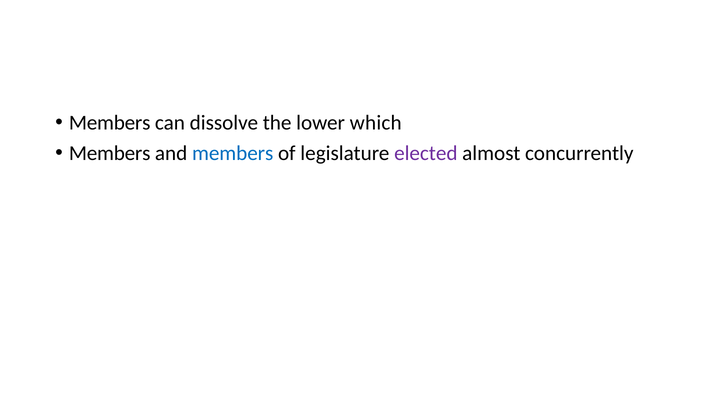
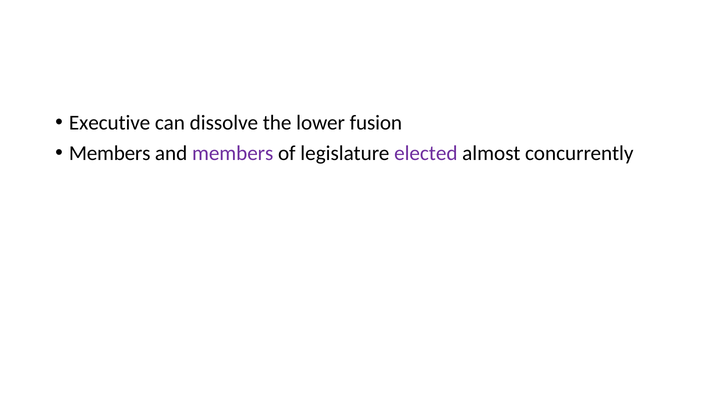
Members at (110, 123): Members -> Executive
which: which -> fusion
members at (233, 153) colour: blue -> purple
